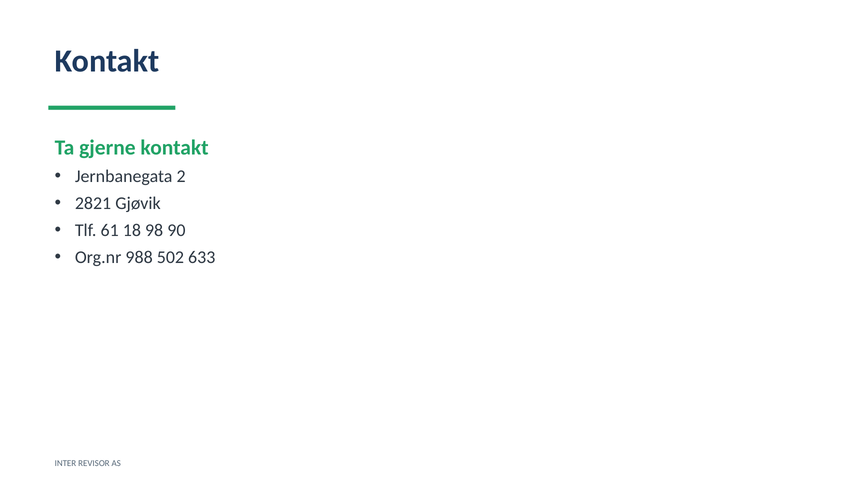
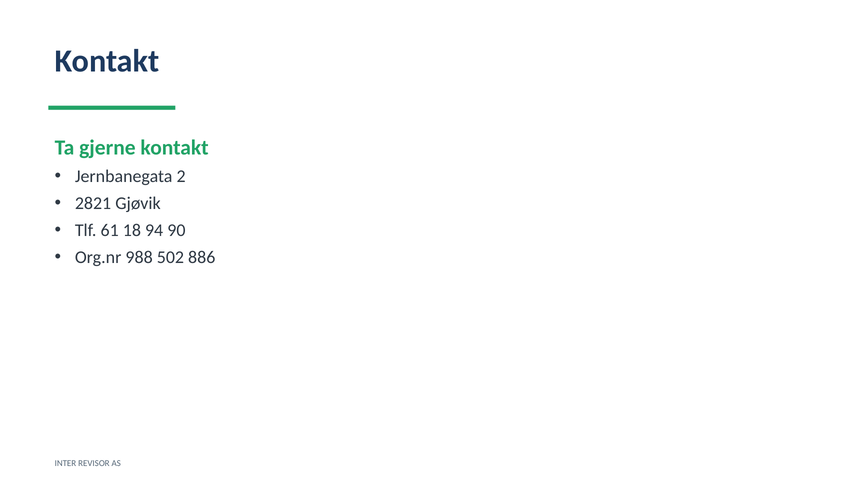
98: 98 -> 94
633: 633 -> 886
